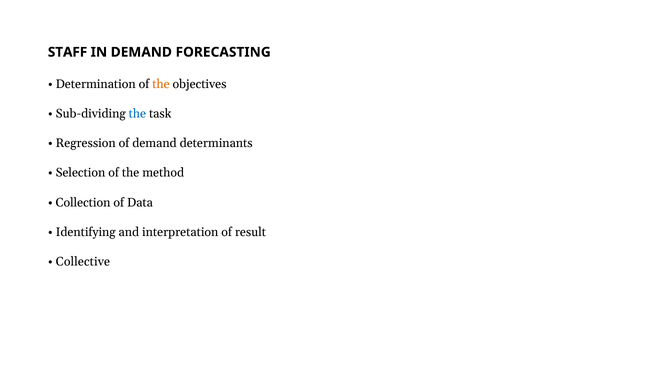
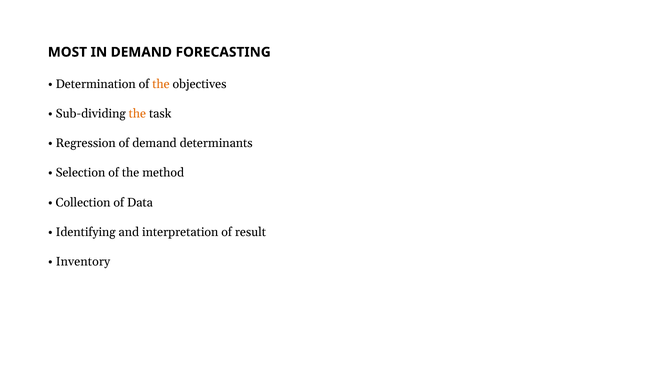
STAFF: STAFF -> MOST
the at (137, 114) colour: blue -> orange
Collective: Collective -> Inventory
